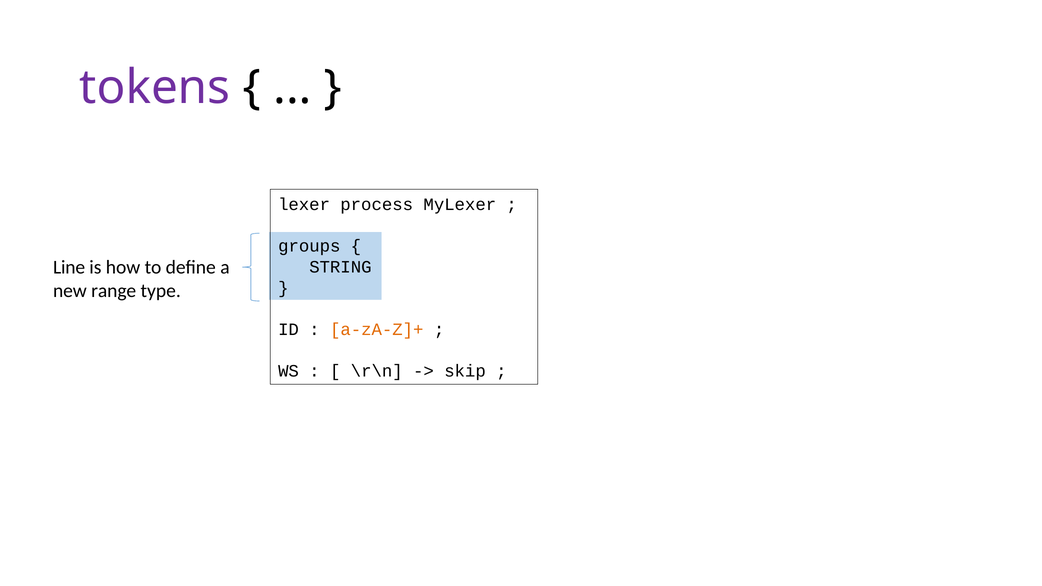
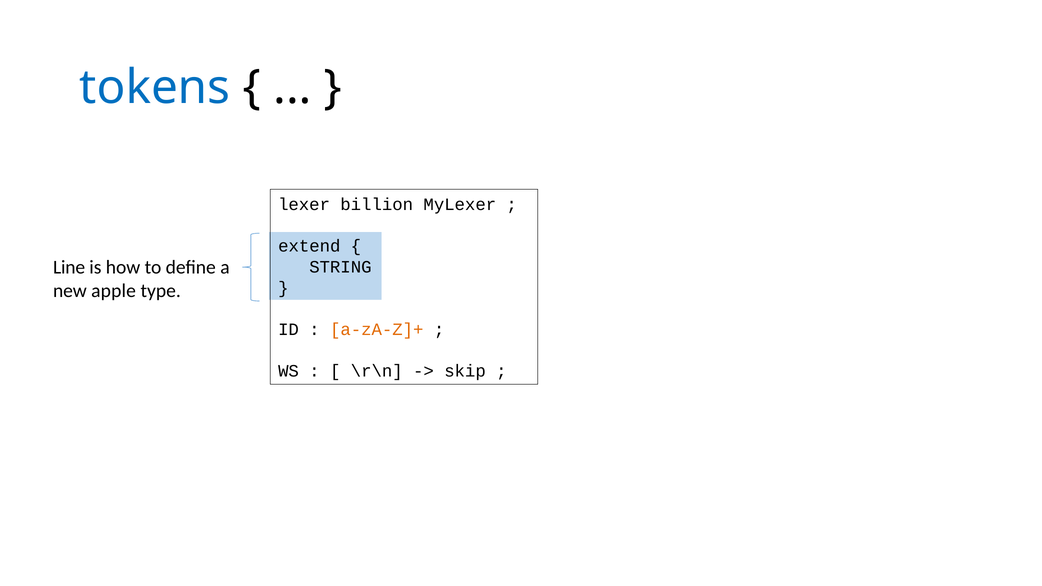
tokens colour: purple -> blue
process: process -> billion
groups: groups -> extend
range: range -> apple
